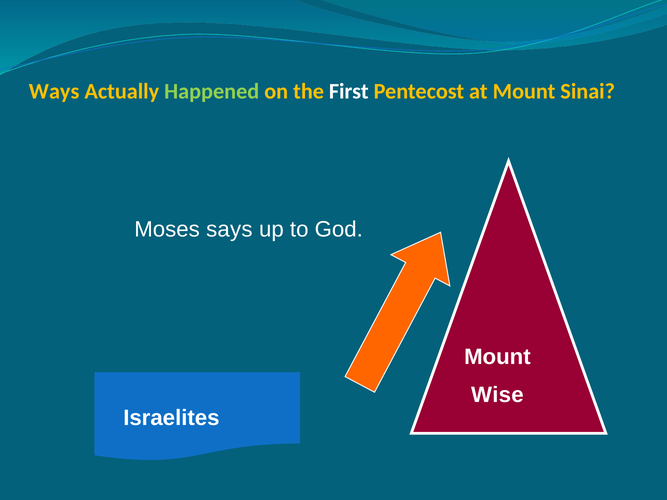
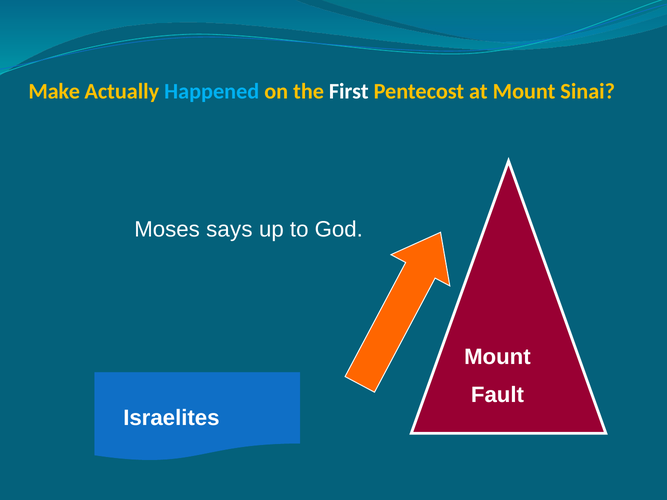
Ways: Ways -> Make
Happened colour: light green -> light blue
Wise: Wise -> Fault
